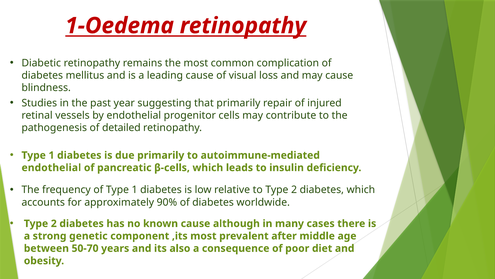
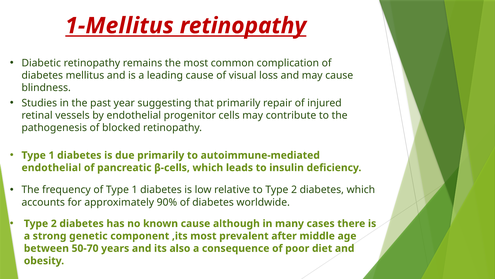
1-Oedema: 1-Oedema -> 1-Mellitus
detailed: detailed -> blocked
